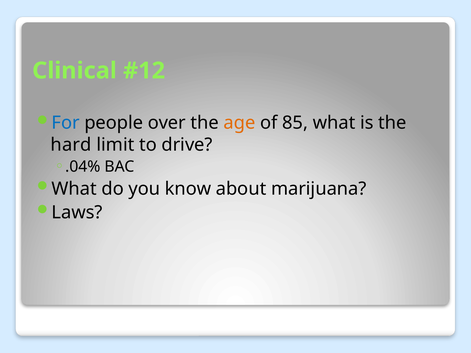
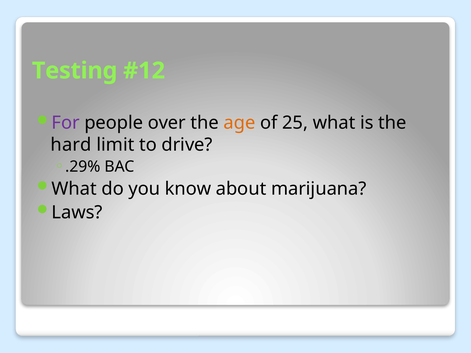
Clinical: Clinical -> Testing
For colour: blue -> purple
85: 85 -> 25
.04%: .04% -> .29%
